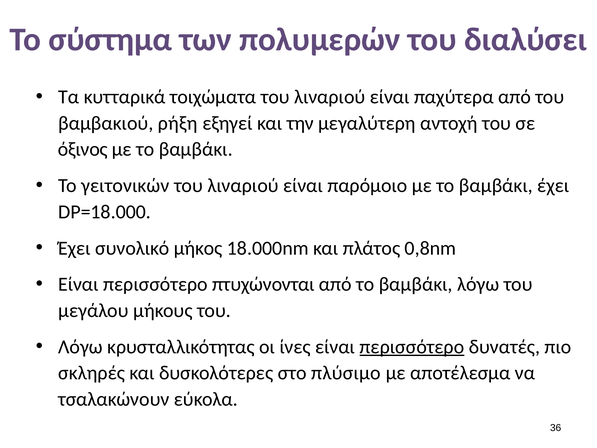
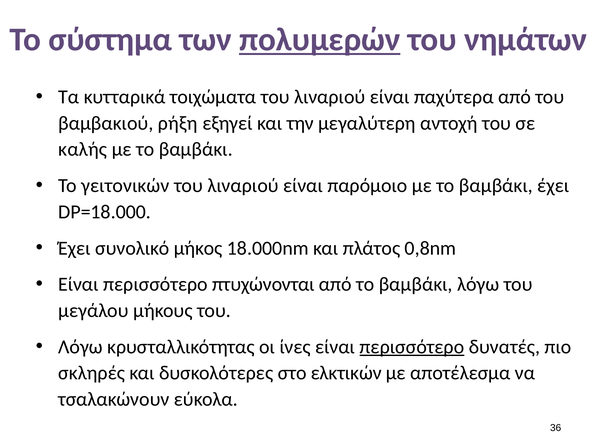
πολυμερών underline: none -> present
διαλύσει: διαλύσει -> νημάτων
όξινος: όξινος -> καλής
πλύσιμο: πλύσιμο -> ελκτικών
